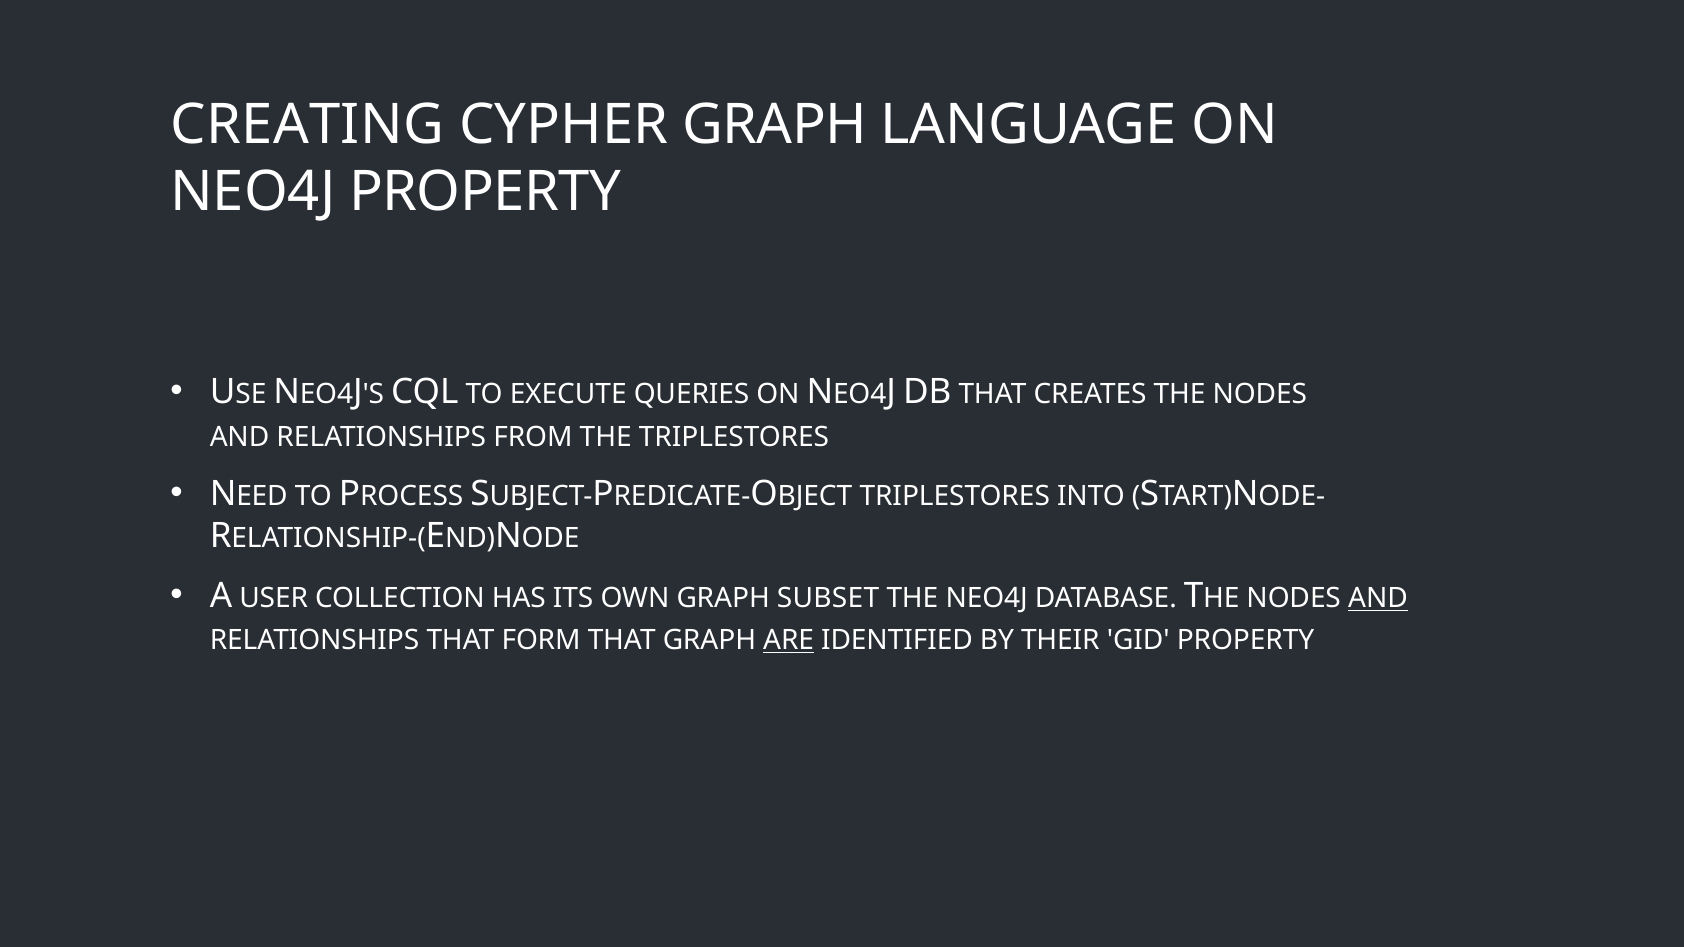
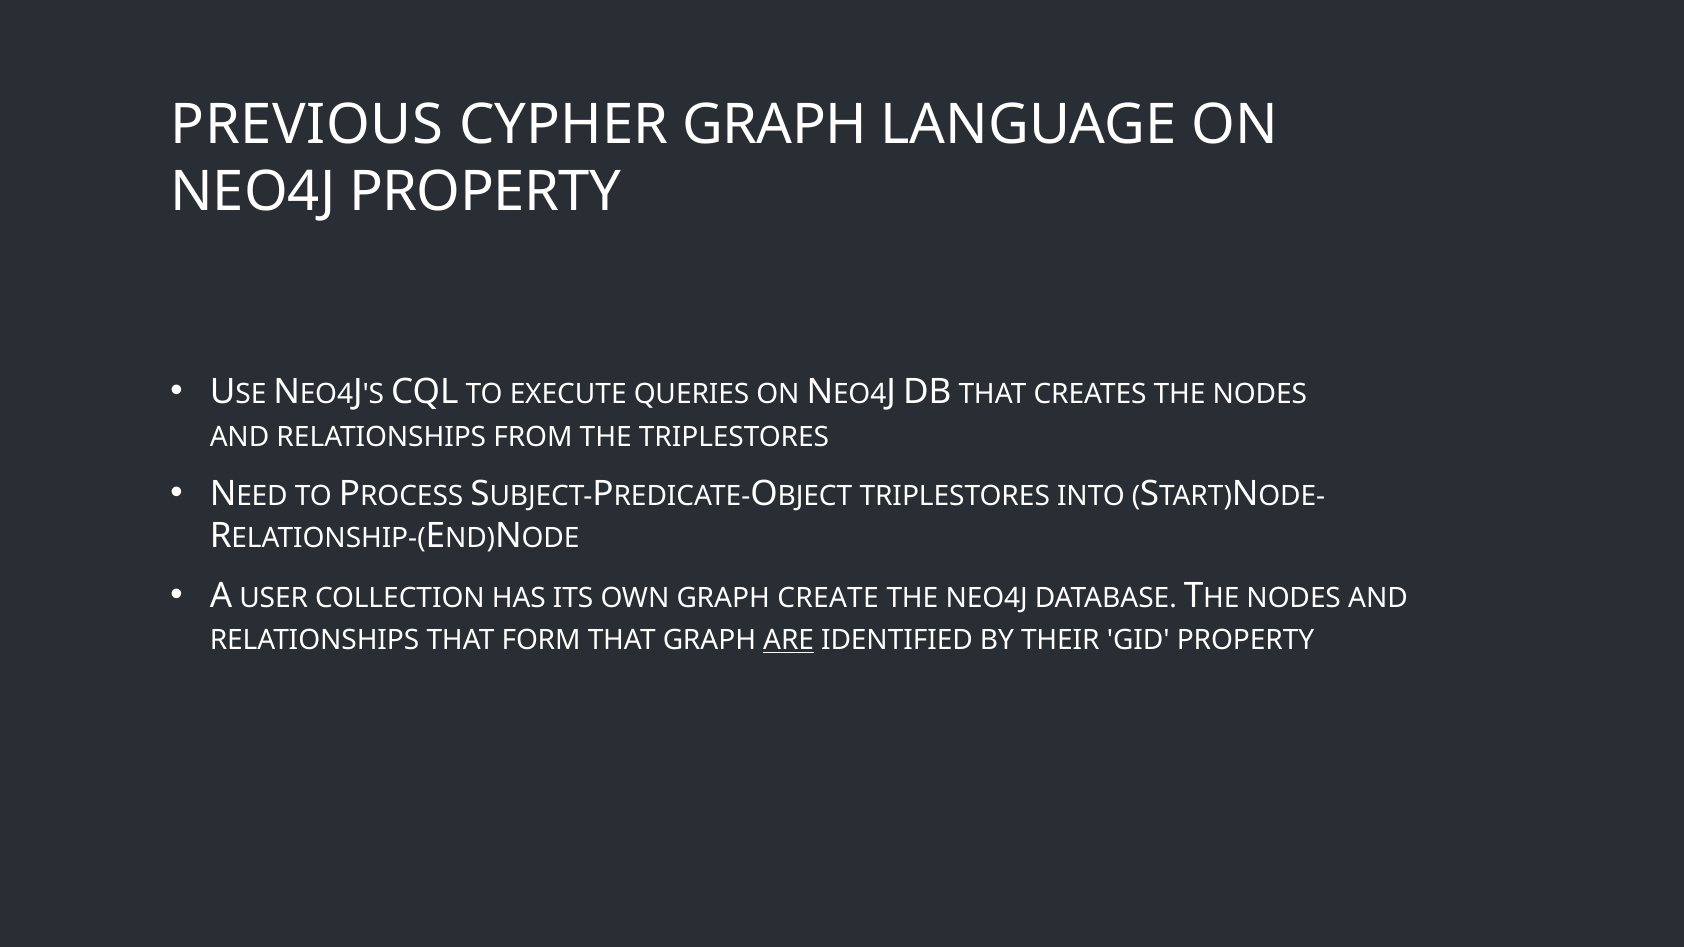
CREATING: CREATING -> PREVIOUS
SUBSET: SUBSET -> CREATE
AND at (1378, 599) underline: present -> none
